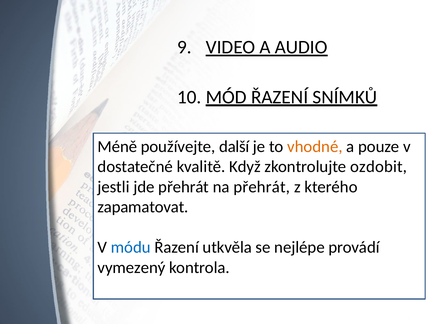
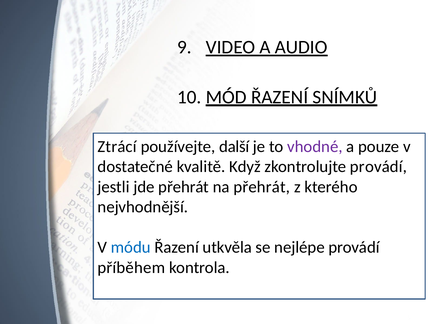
Méně: Méně -> Ztrácí
vhodné colour: orange -> purple
zkontrolujte ozdobit: ozdobit -> provádí
zapamatovat: zapamatovat -> nejvhodnější
vymezený: vymezený -> příběhem
